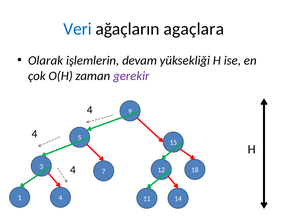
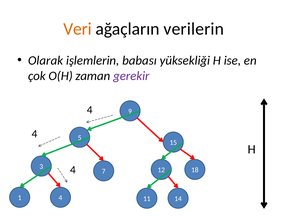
Veri colour: blue -> orange
agaçlara: agaçlara -> verilerin
devam: devam -> babası
